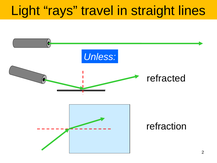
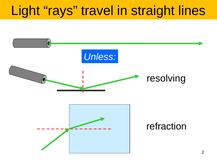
refracted: refracted -> resolving
